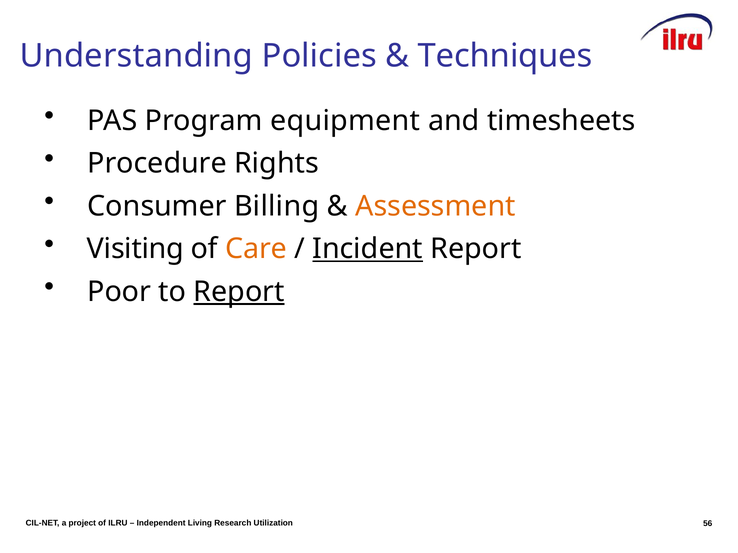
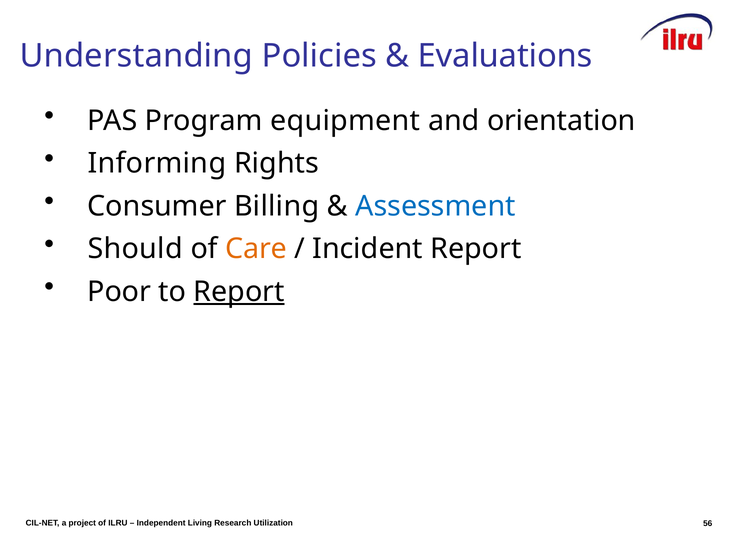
Techniques: Techniques -> Evaluations
timesheets: timesheets -> orientation
Procedure: Procedure -> Informing
Assessment colour: orange -> blue
Visiting: Visiting -> Should
Incident underline: present -> none
